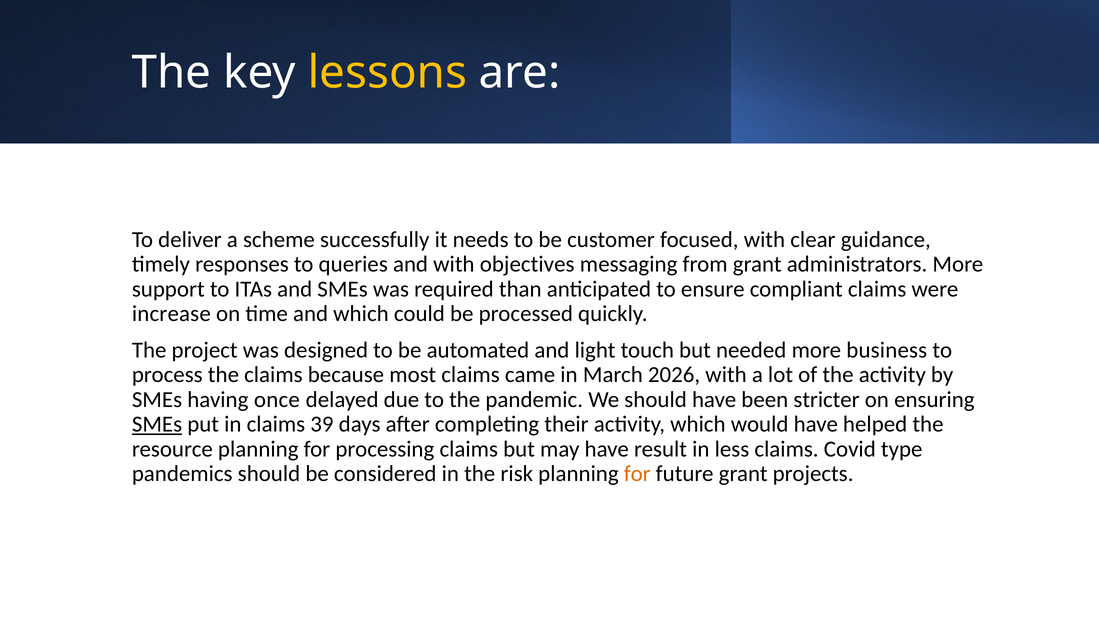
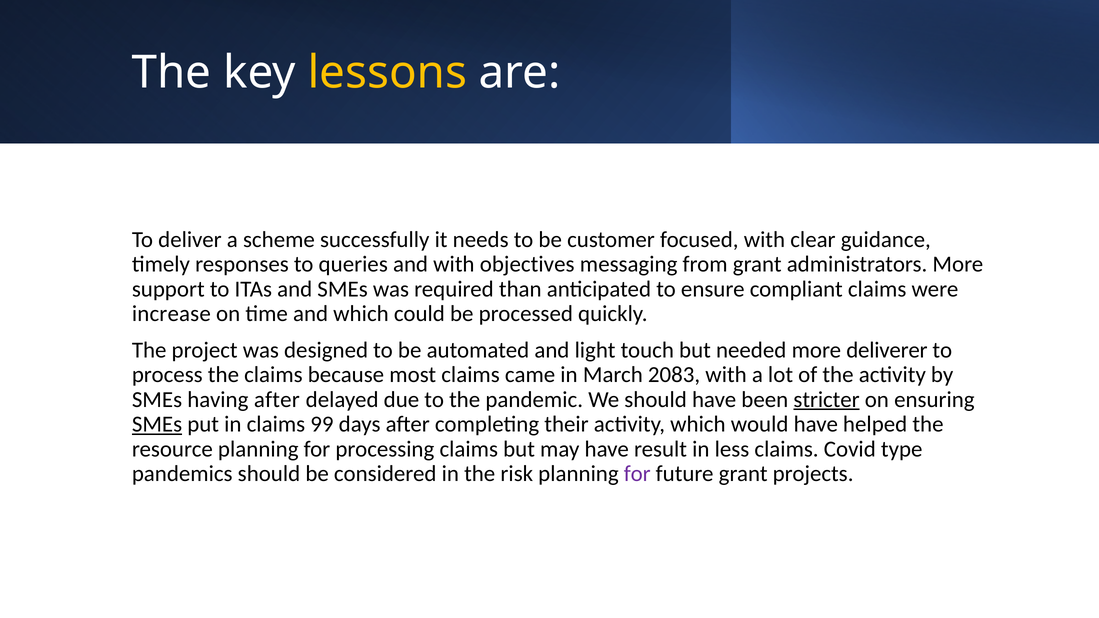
business: business -> deliverer
2026: 2026 -> 2083
having once: once -> after
stricter underline: none -> present
39: 39 -> 99
for at (637, 474) colour: orange -> purple
